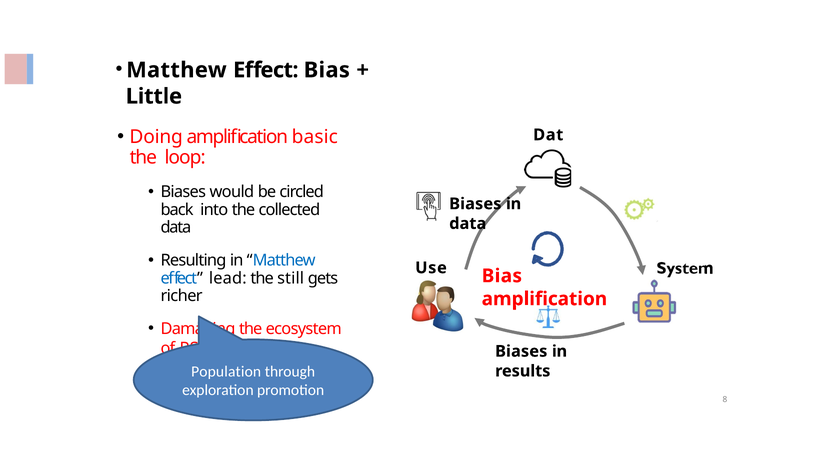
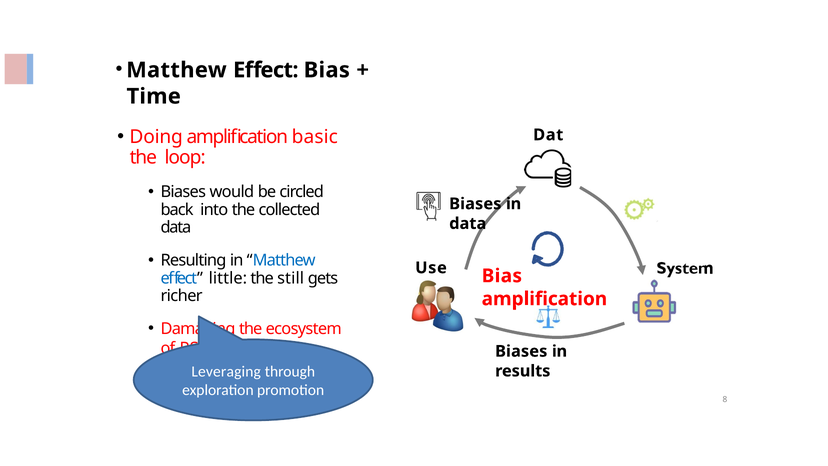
Little: Little -> Time
lead: lead -> little
Population: Population -> Leveraging
